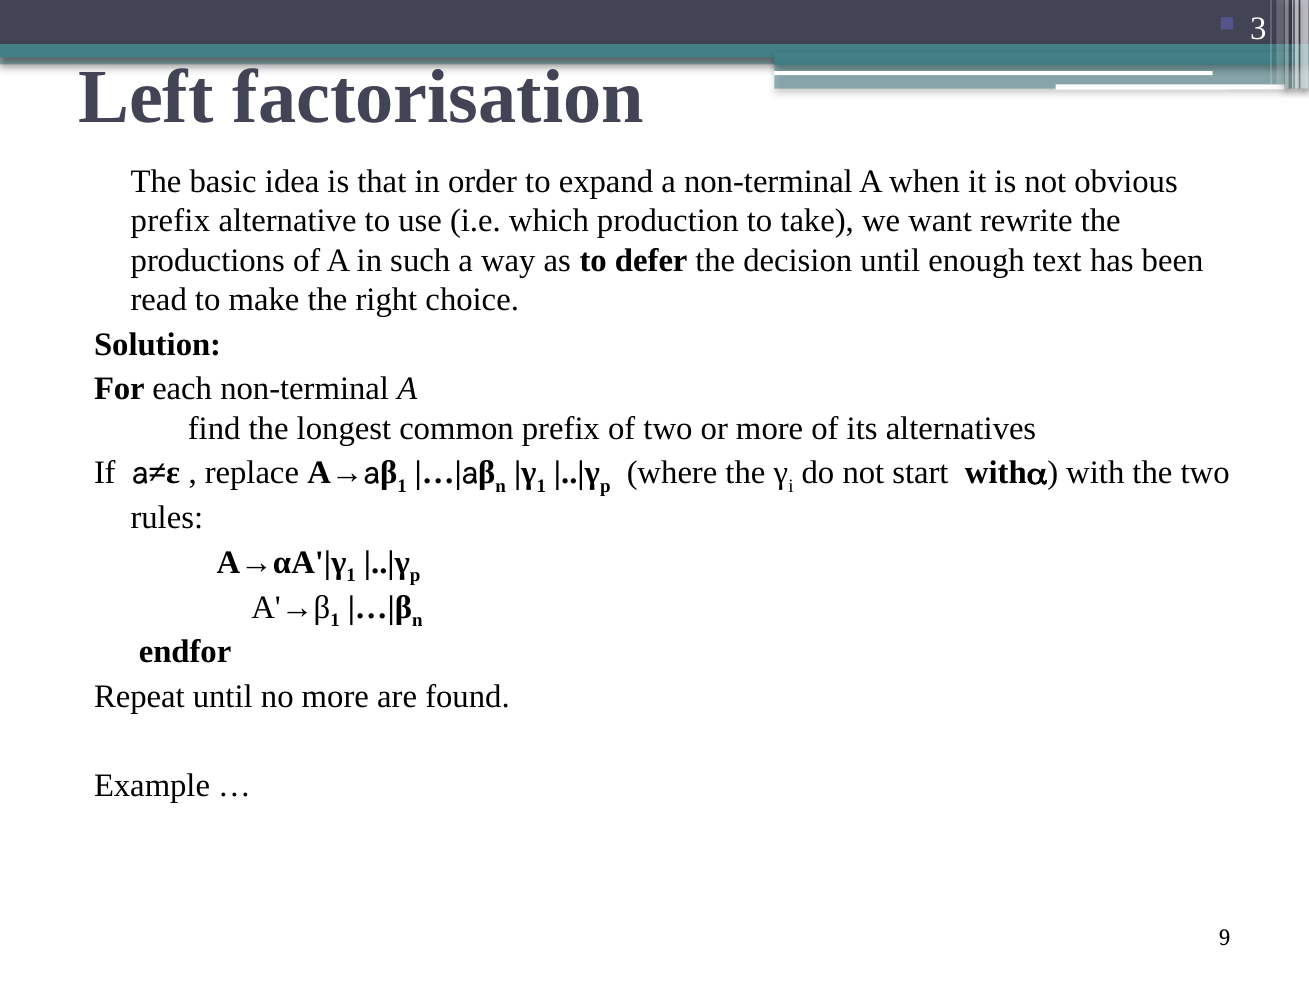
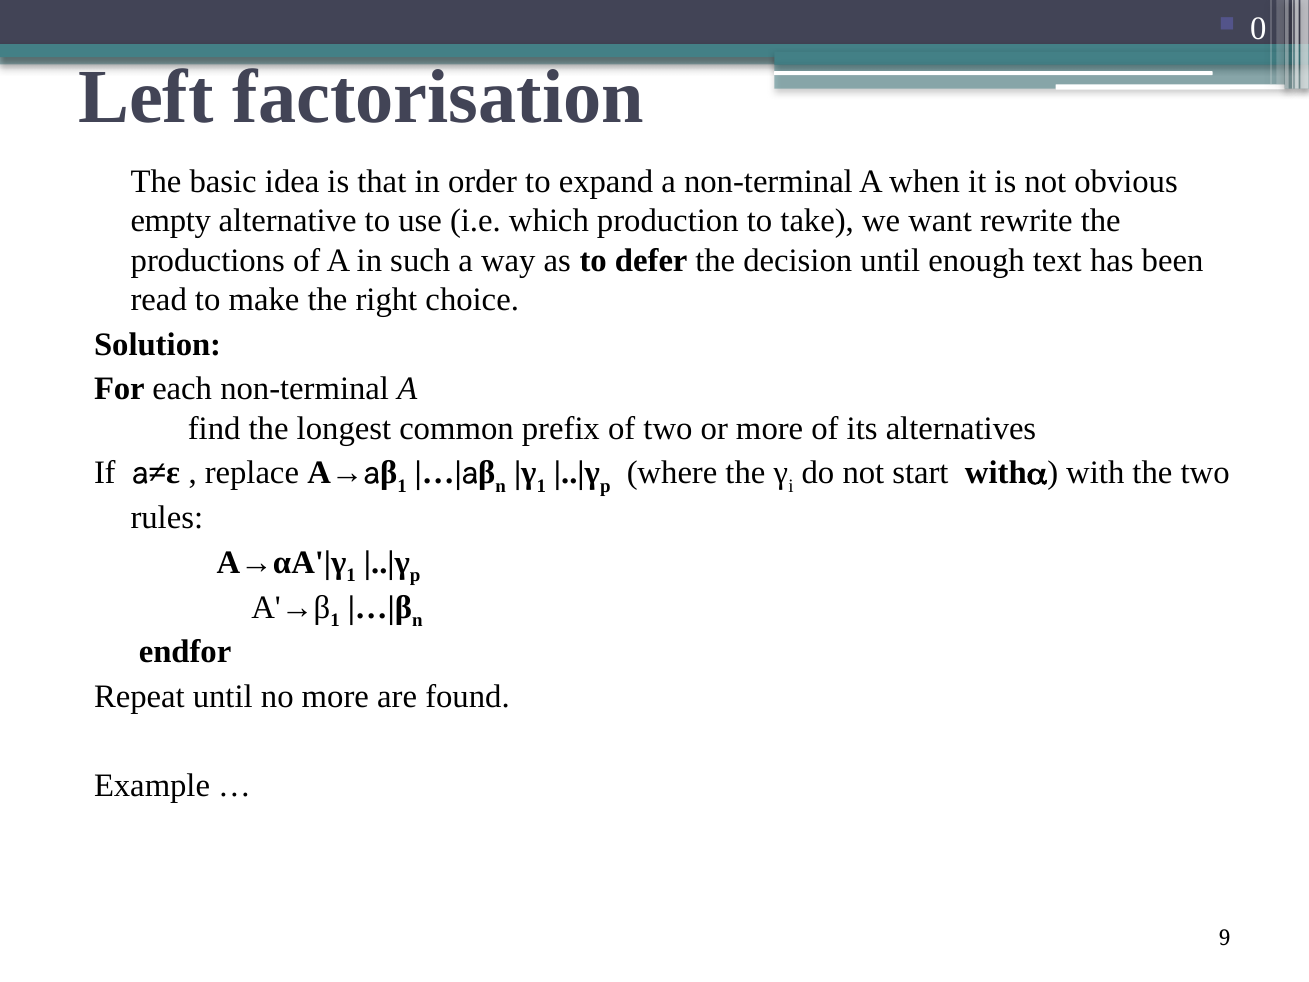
3: 3 -> 0
prefix at (170, 221): prefix -> empty
